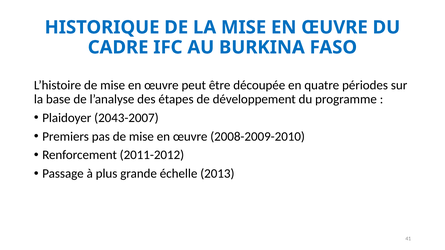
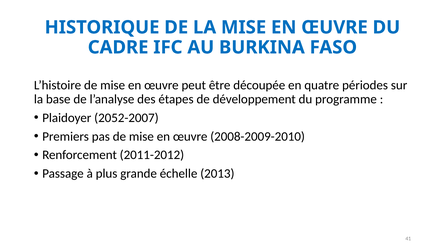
2043-2007: 2043-2007 -> 2052-2007
